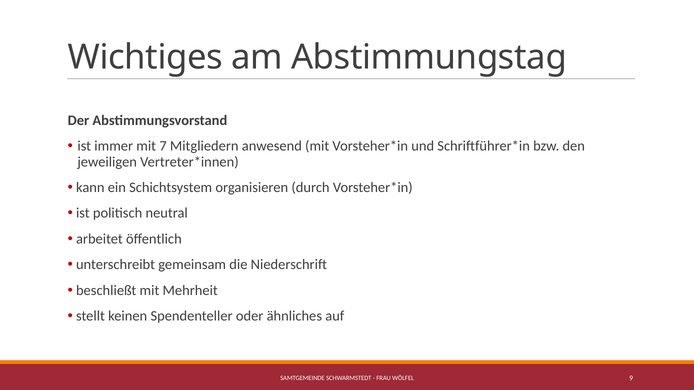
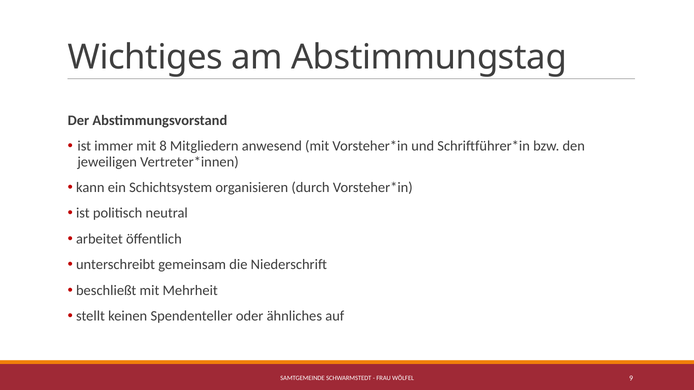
7: 7 -> 8
